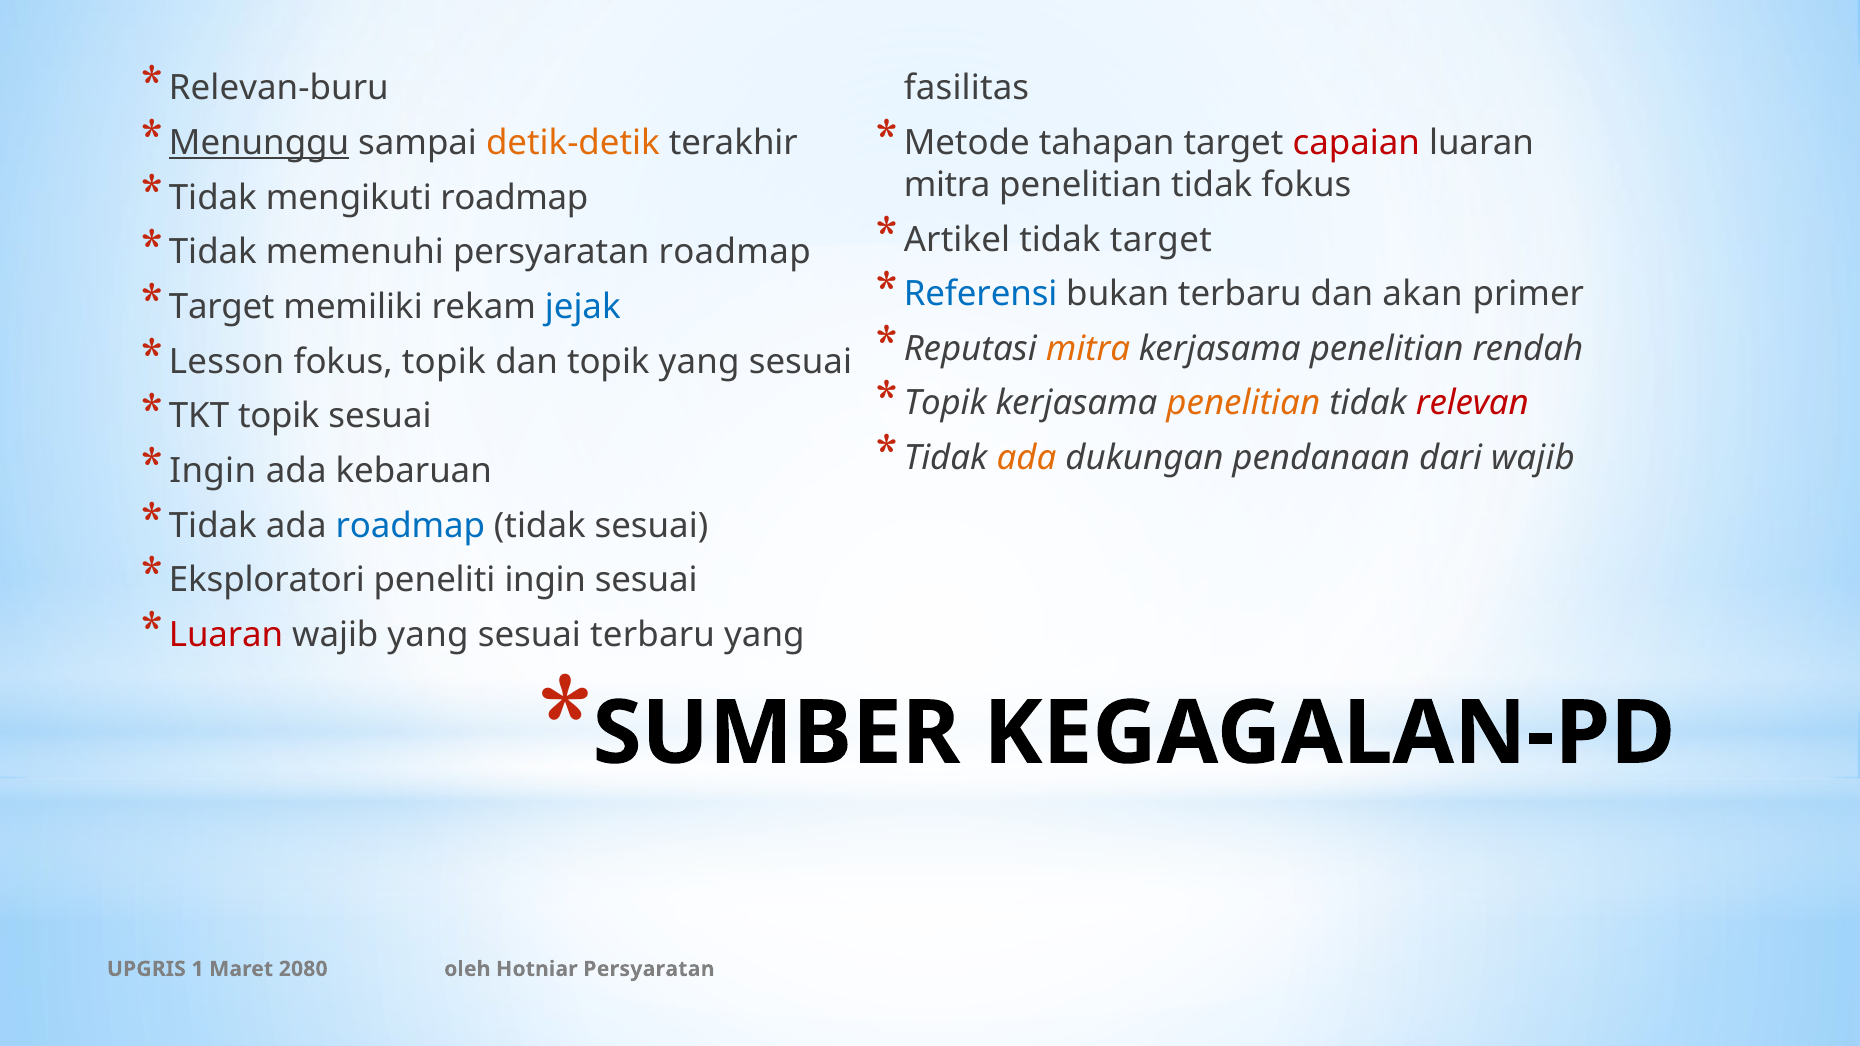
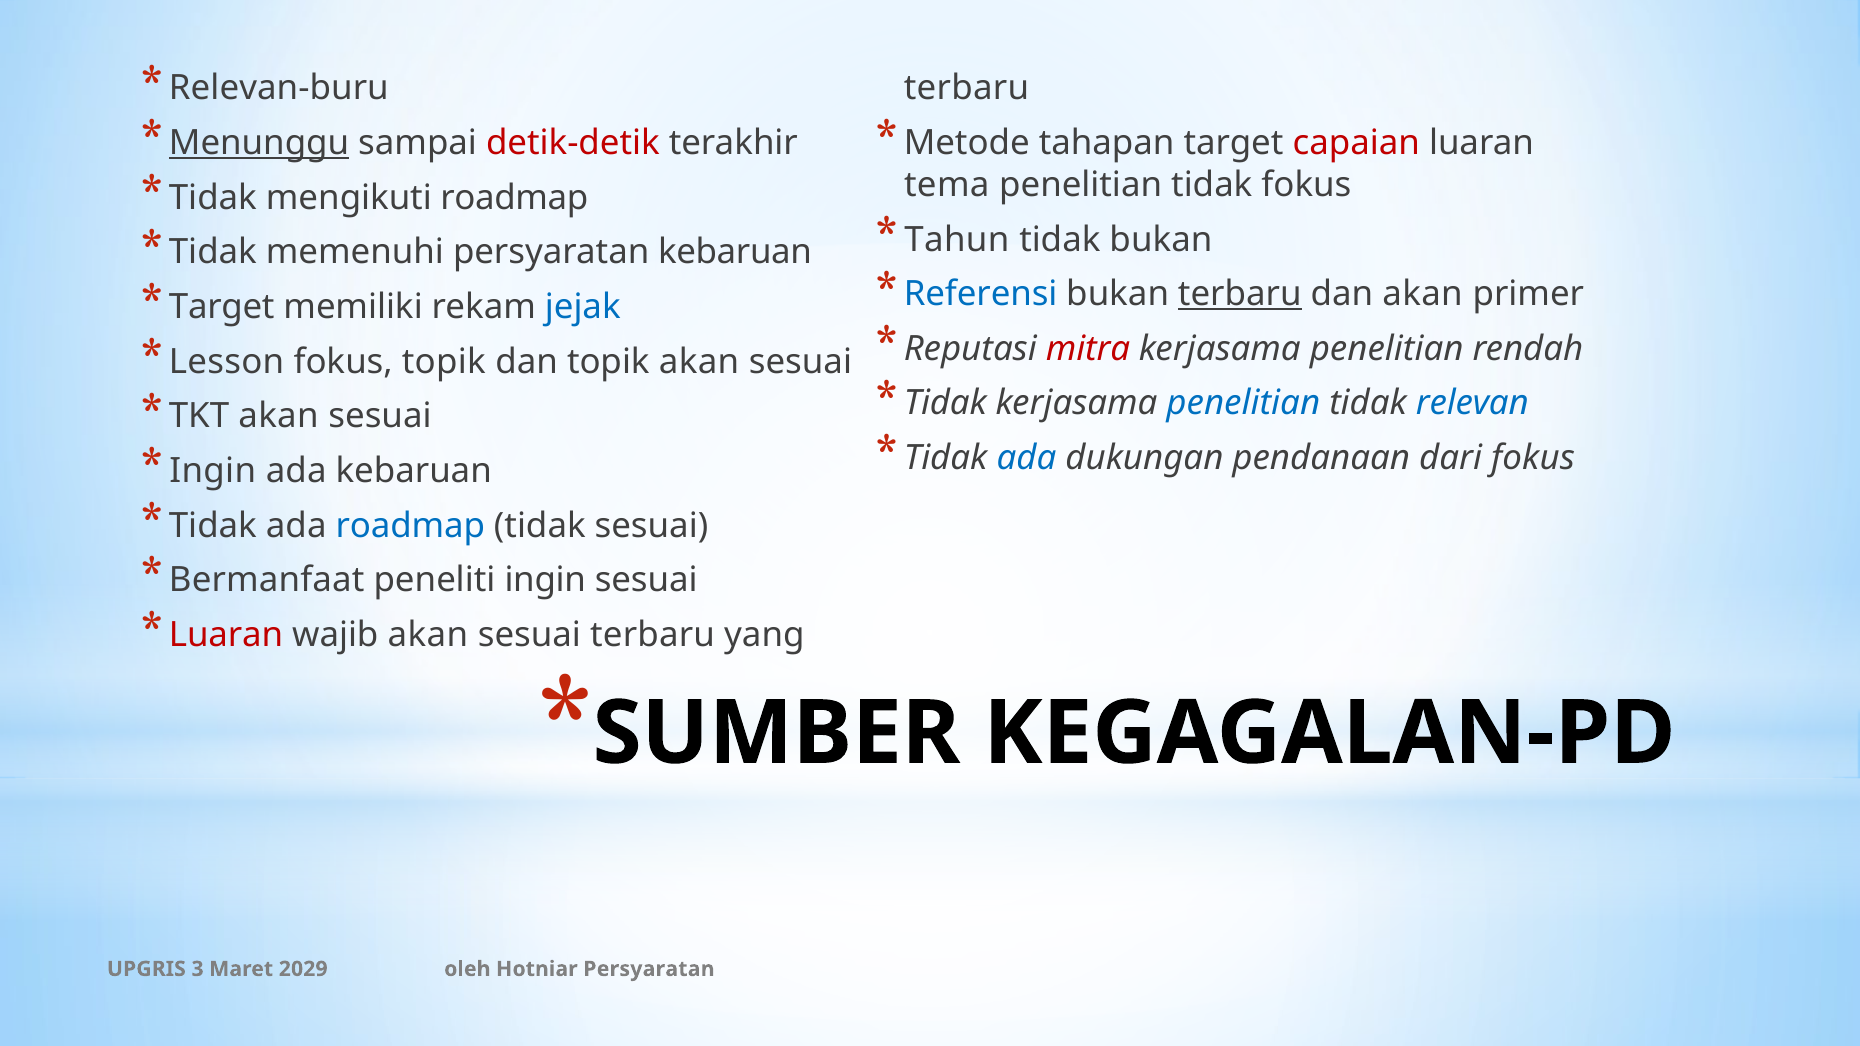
fasilitas at (967, 88): fasilitas -> terbaru
detik-detik colour: orange -> red
mitra at (947, 185): mitra -> tema
Artikel: Artikel -> Tahun
tidak target: target -> bukan
persyaratan roadmap: roadmap -> kebaruan
terbaru at (1240, 294) underline: none -> present
mitra at (1088, 349) colour: orange -> red
topik yang: yang -> akan
Topik at (945, 404): Topik -> Tidak
penelitian at (1243, 404) colour: orange -> blue
relevan colour: red -> blue
TKT topik: topik -> akan
ada at (1026, 458) colour: orange -> blue
dari wajib: wajib -> fokus
Eksploratori: Eksploratori -> Bermanfaat
wajib yang: yang -> akan
1: 1 -> 3
2080: 2080 -> 2029
